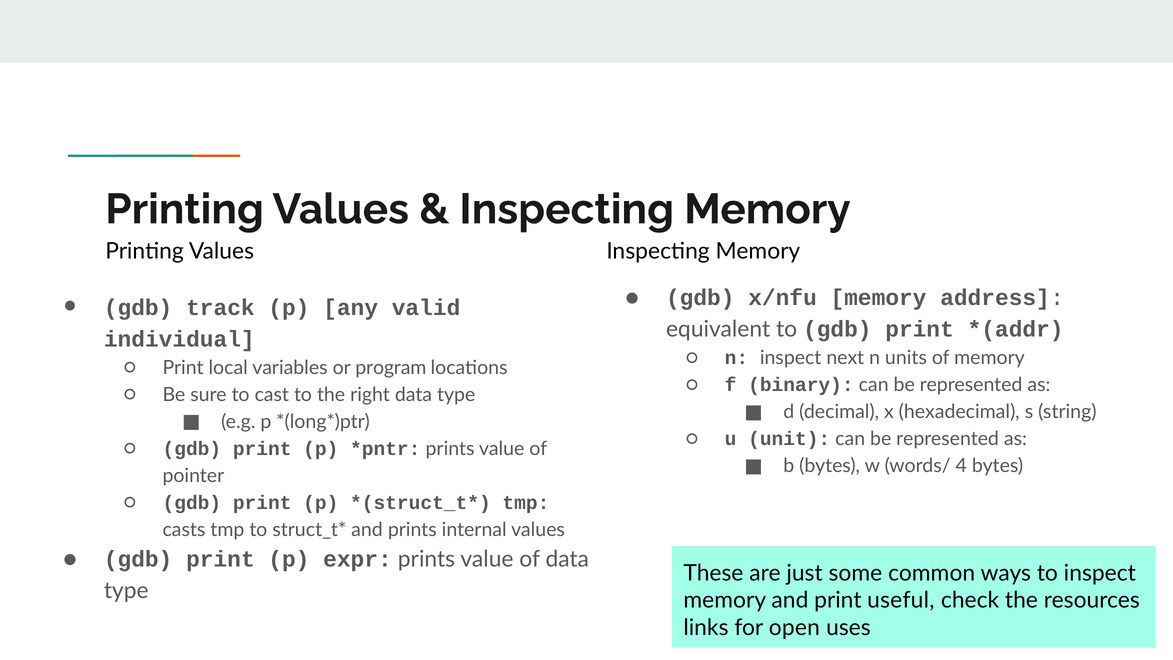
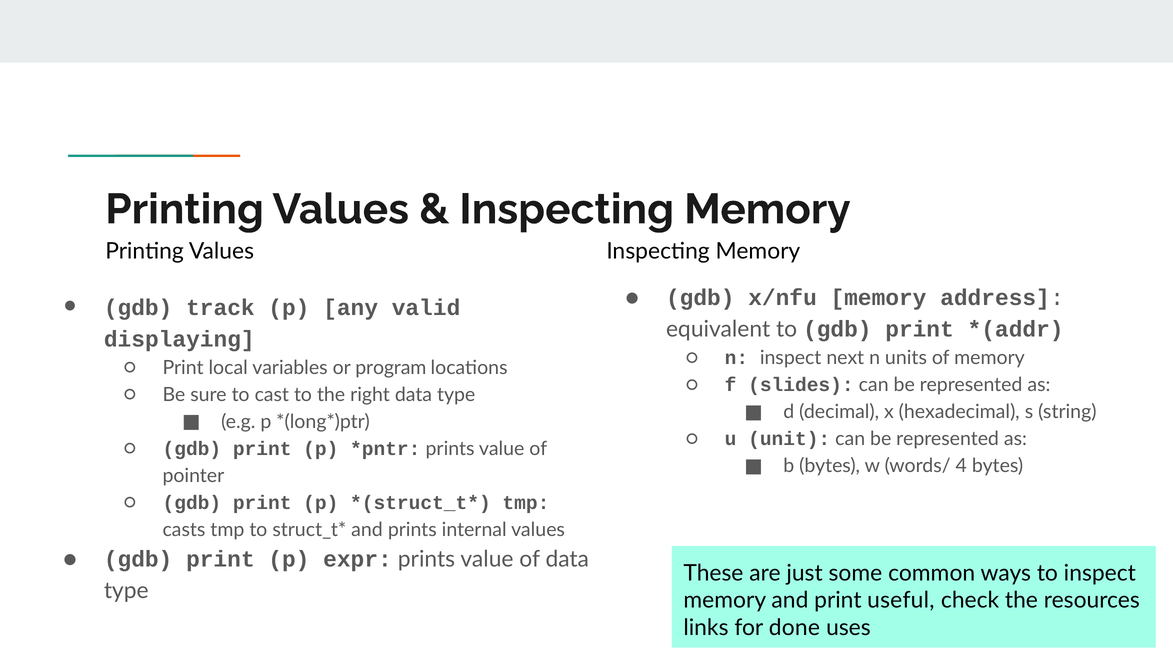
individual: individual -> displaying
binary: binary -> slides
open: open -> done
